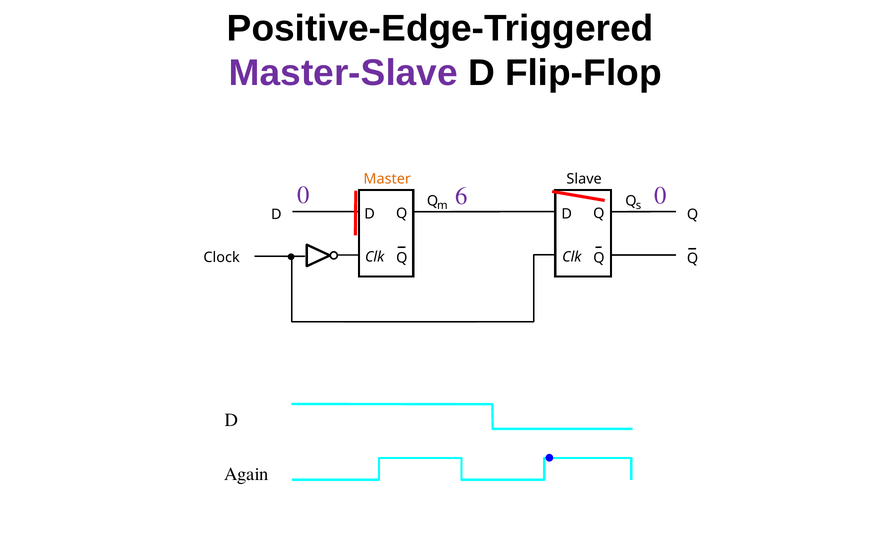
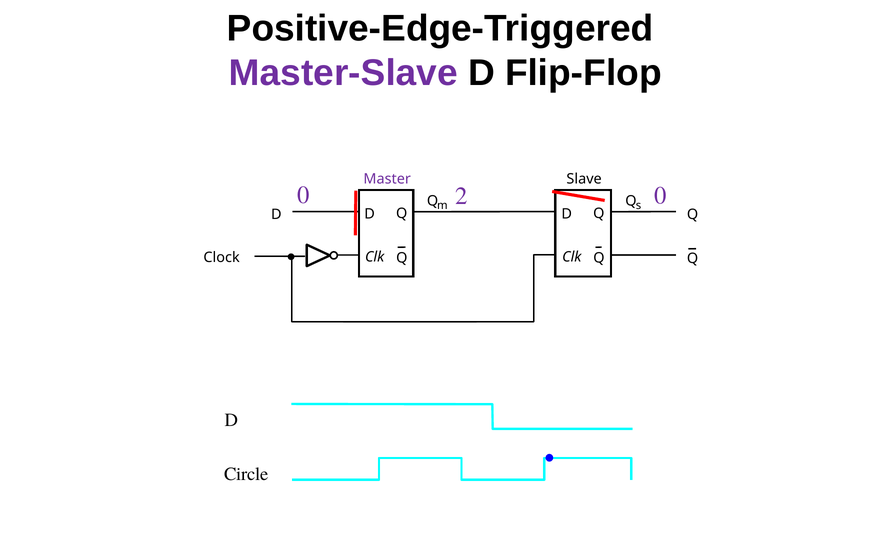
Master colour: orange -> purple
6: 6 -> 2
Again: Again -> Circle
